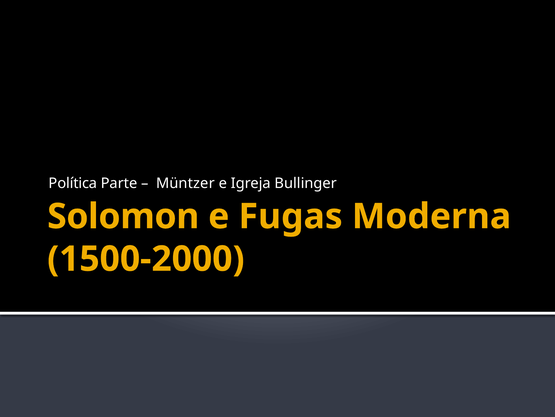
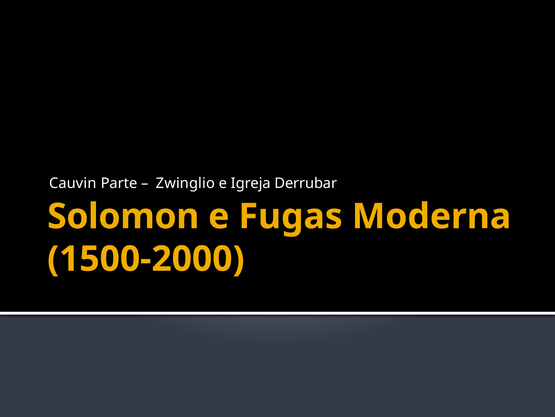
Política: Política -> Cauvin
Müntzer: Müntzer -> Zwinglio
Bullinger: Bullinger -> Derrubar
